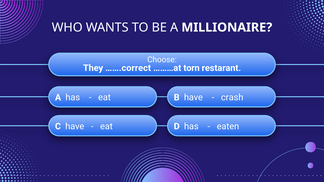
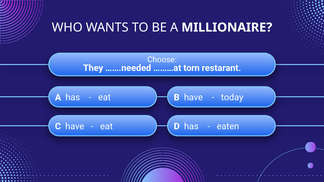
…….correct: …….correct -> …….needed
crash: crash -> today
